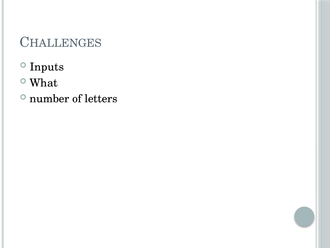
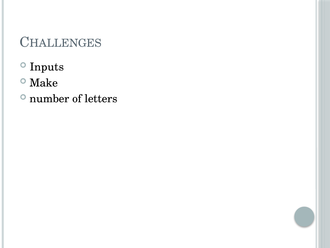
What: What -> Make
